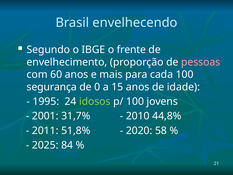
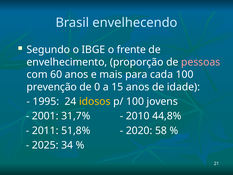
segurança: segurança -> prevenção
idosos colour: light green -> yellow
84: 84 -> 34
